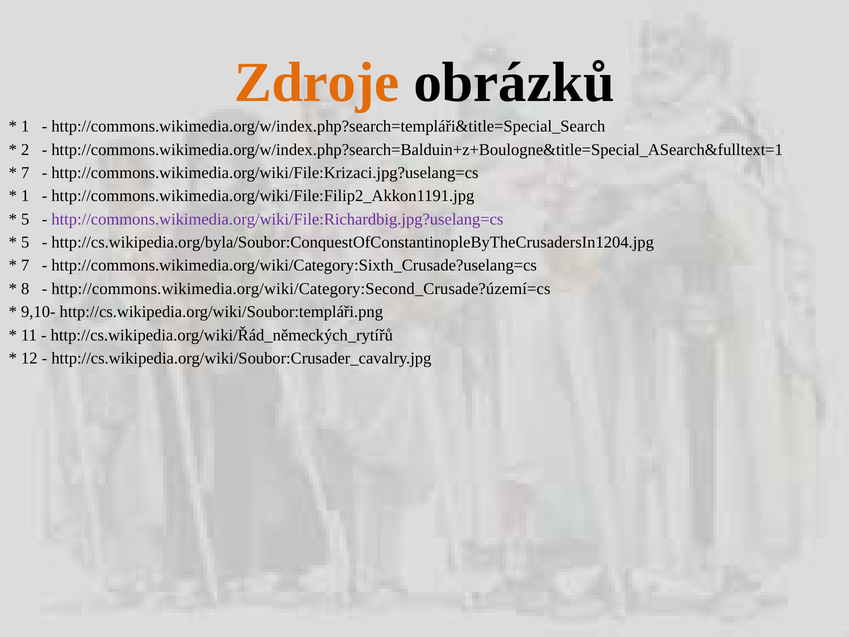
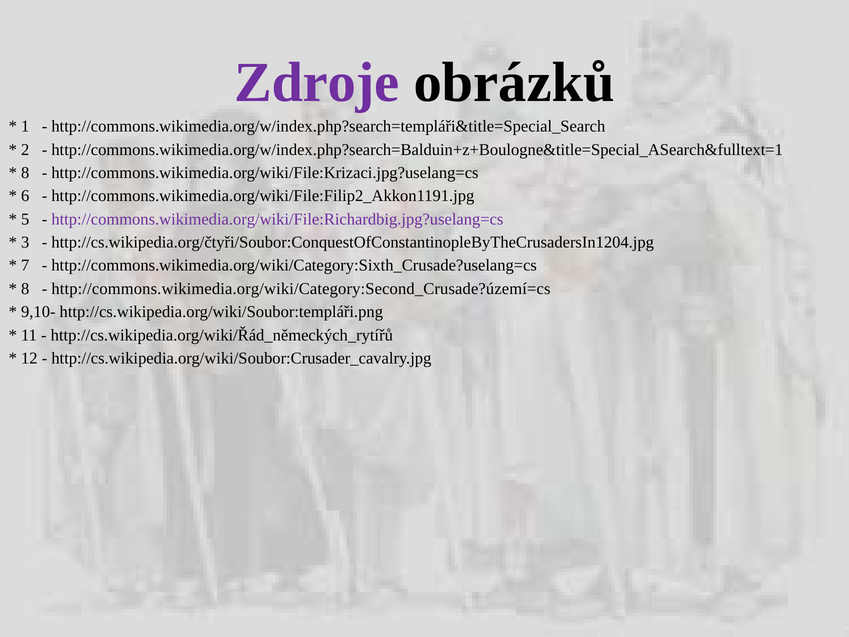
Zdroje colour: orange -> purple
7 at (25, 173): 7 -> 8
1 at (25, 196): 1 -> 6
5 at (25, 242): 5 -> 3
http://cs.wikipedia.org/byla/Soubor:ConquestOfConstantinopleByTheCrusadersIn1204.jpg: http://cs.wikipedia.org/byla/Soubor:ConquestOfConstantinopleByTheCrusadersIn1204.jpg -> http://cs.wikipedia.org/čtyři/Soubor:ConquestOfConstantinopleByTheCrusadersIn1204.jpg
